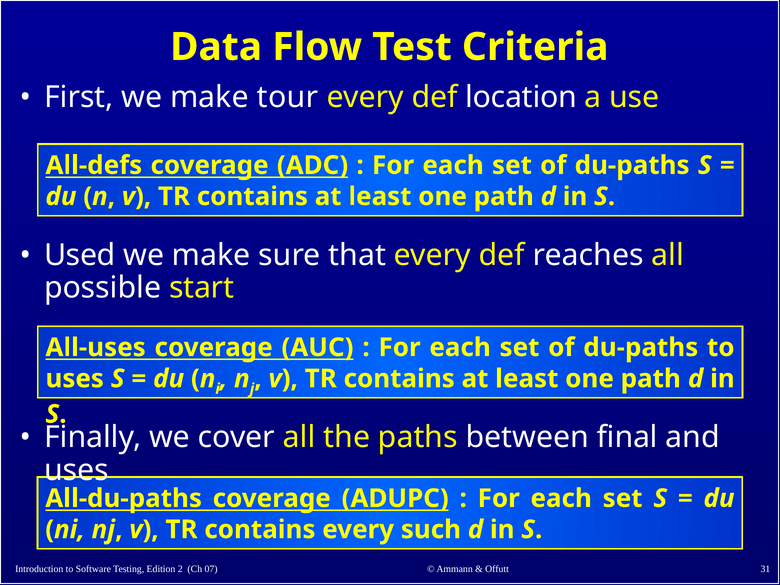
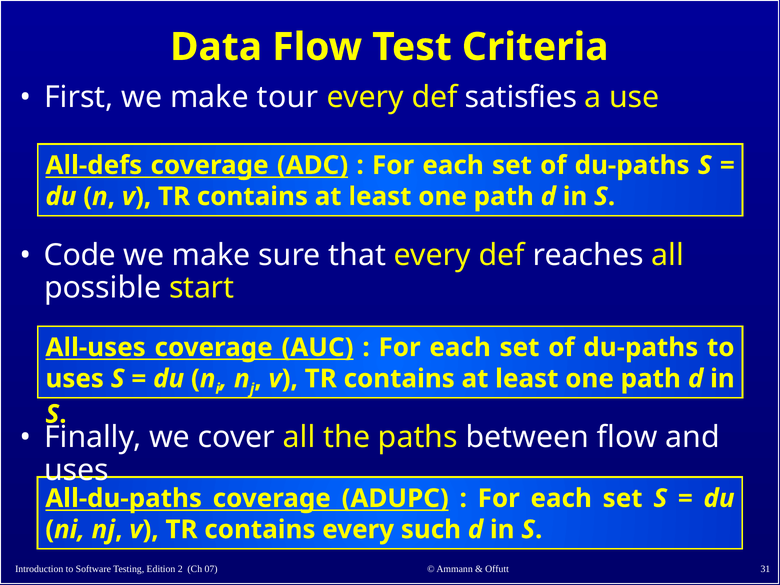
location: location -> satisfies
Used: Used -> Code
between final: final -> flow
